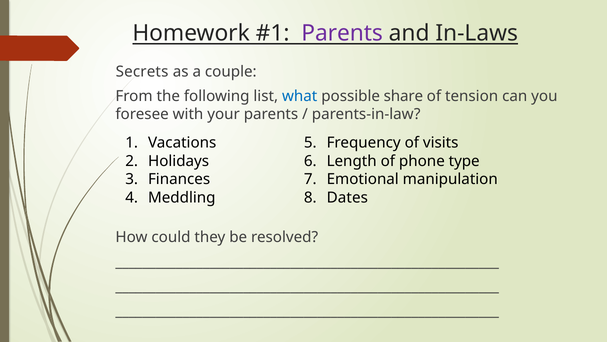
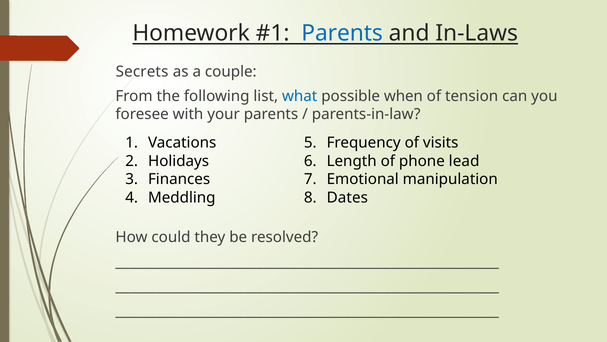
Parents at (342, 33) colour: purple -> blue
share: share -> when
type: type -> lead
